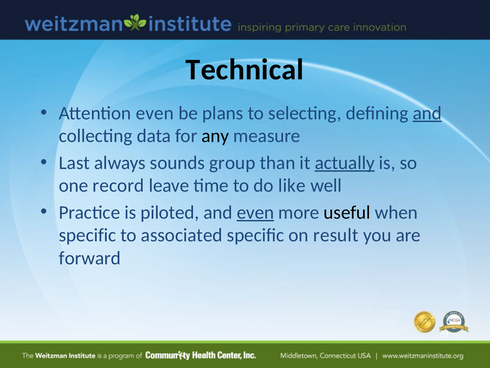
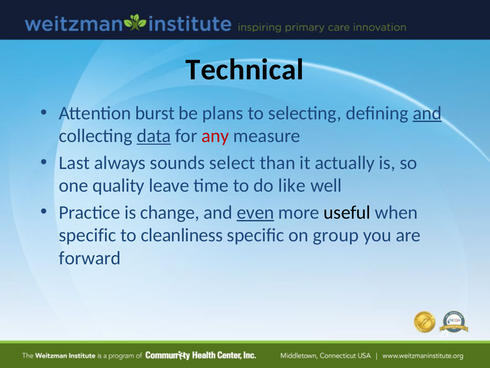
Attention even: even -> burst
data underline: none -> present
any colour: black -> red
group: group -> select
actually underline: present -> none
record: record -> quality
piloted: piloted -> change
associated: associated -> cleanliness
result: result -> group
